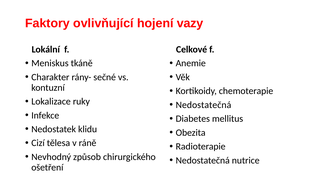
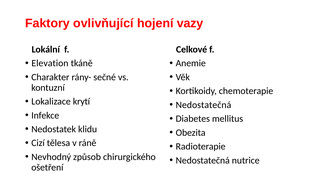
Meniskus: Meniskus -> Elevation
ruky: ruky -> krytí
